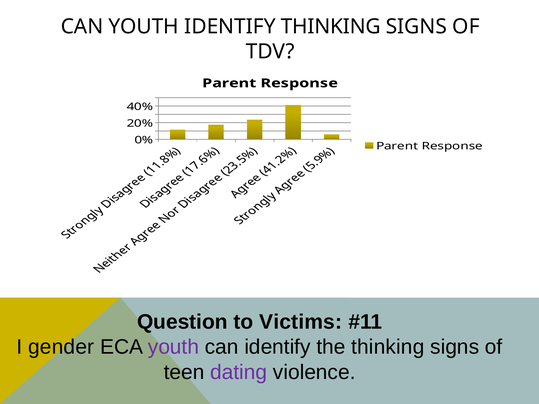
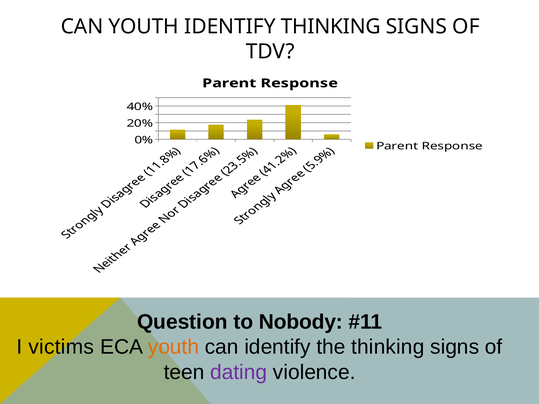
Victims: Victims -> Nobody
gender: gender -> victims
youth at (173, 347) colour: purple -> orange
